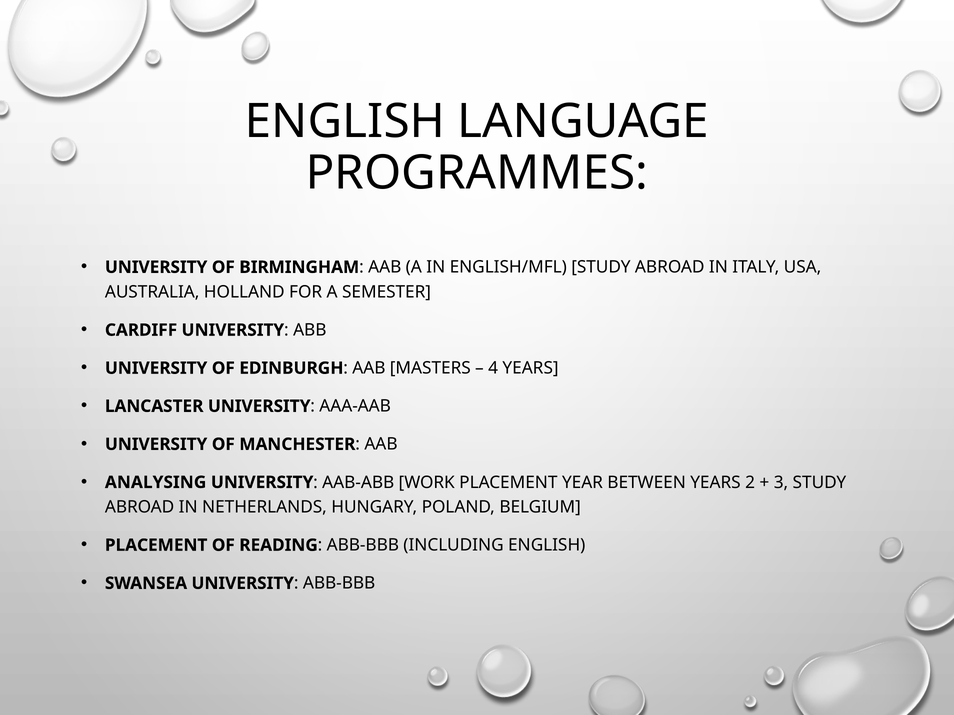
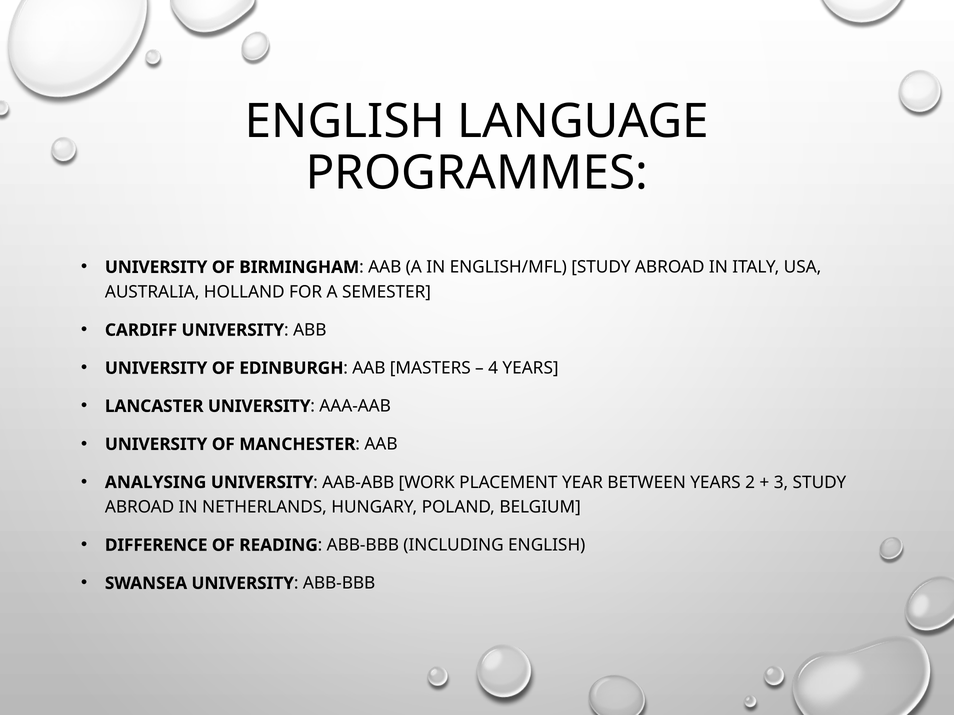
PLACEMENT at (156, 546): PLACEMENT -> DIFFERENCE
